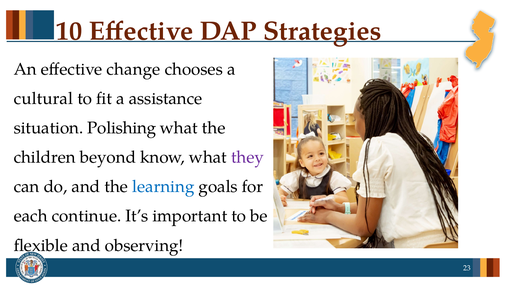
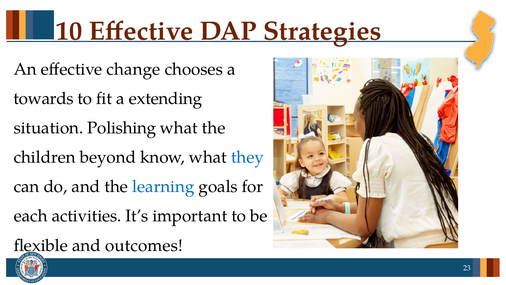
cultural: cultural -> towards
assistance: assistance -> extending
they colour: purple -> blue
continue: continue -> activities
observing: observing -> outcomes
